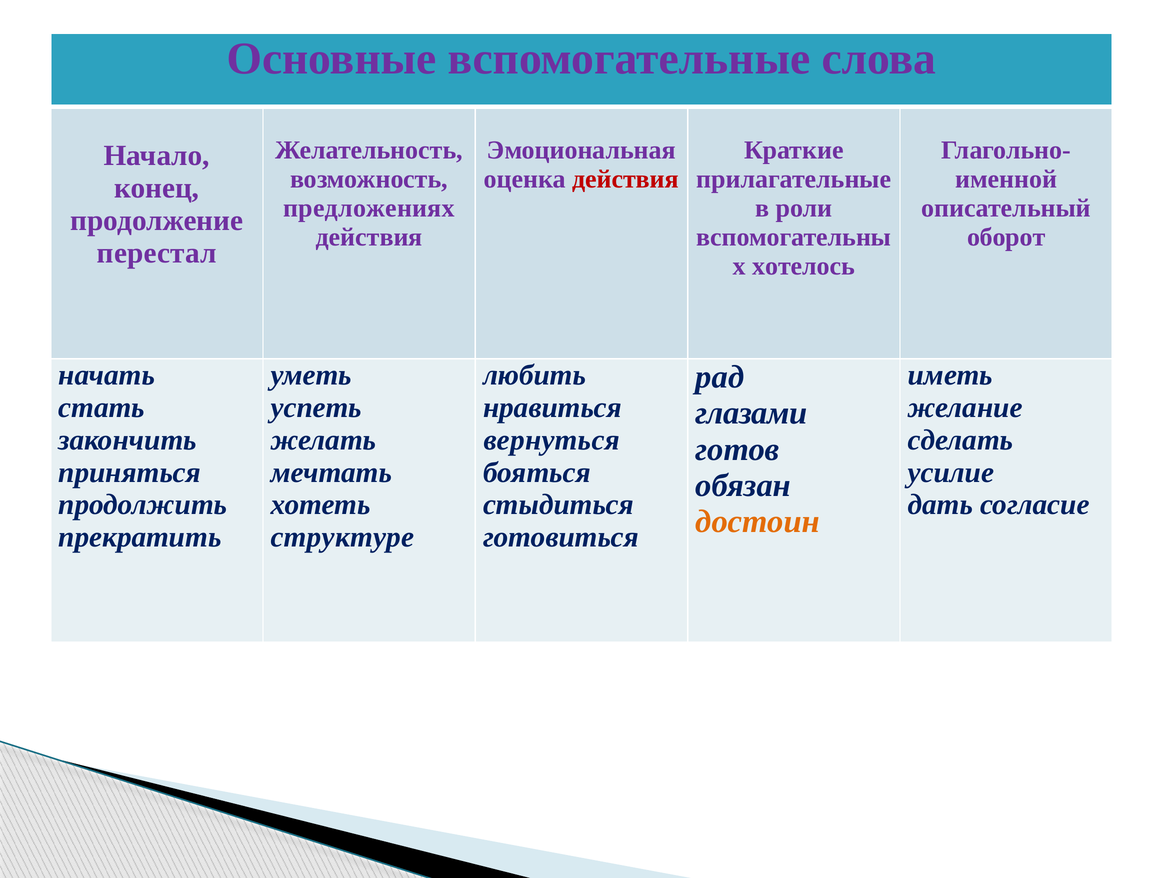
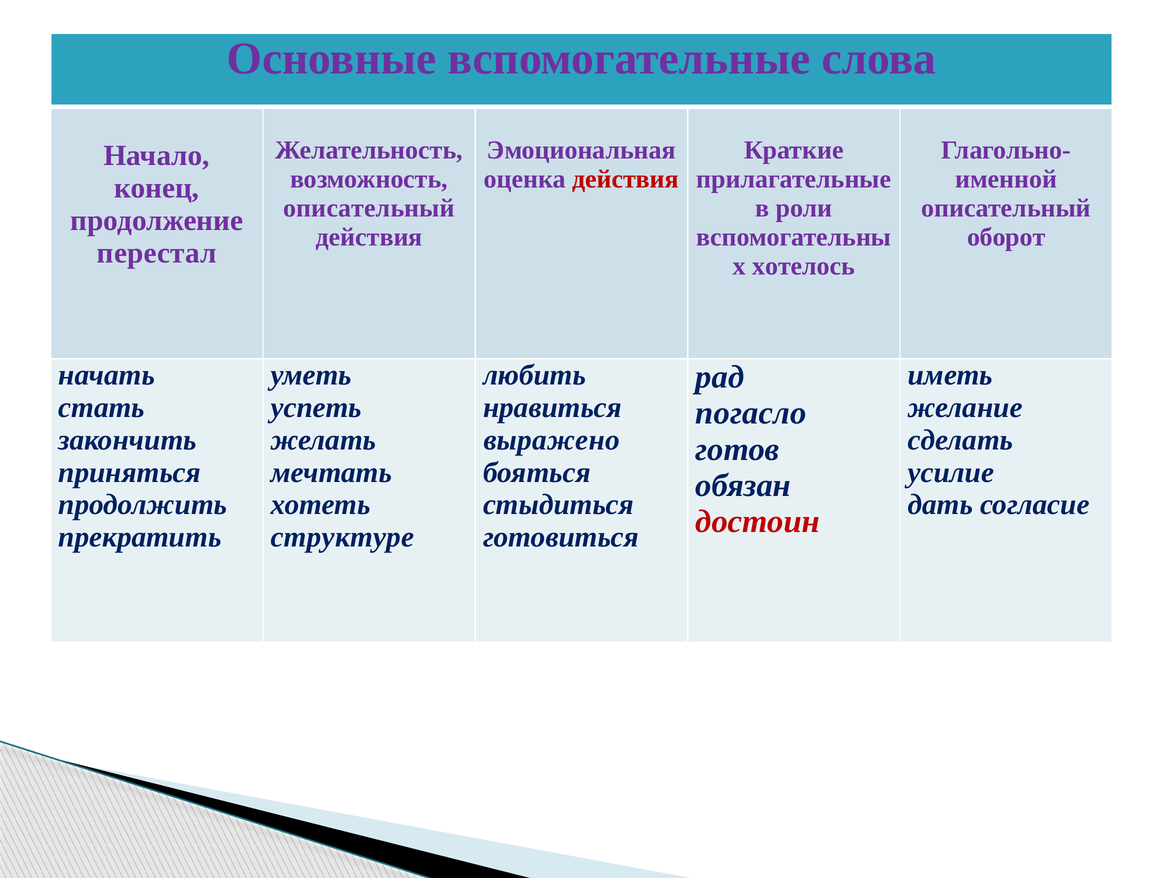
предложениях at (369, 208): предложениях -> описательный
глазами: глазами -> погасло
вернуться: вернуться -> выражено
достоин colour: orange -> red
